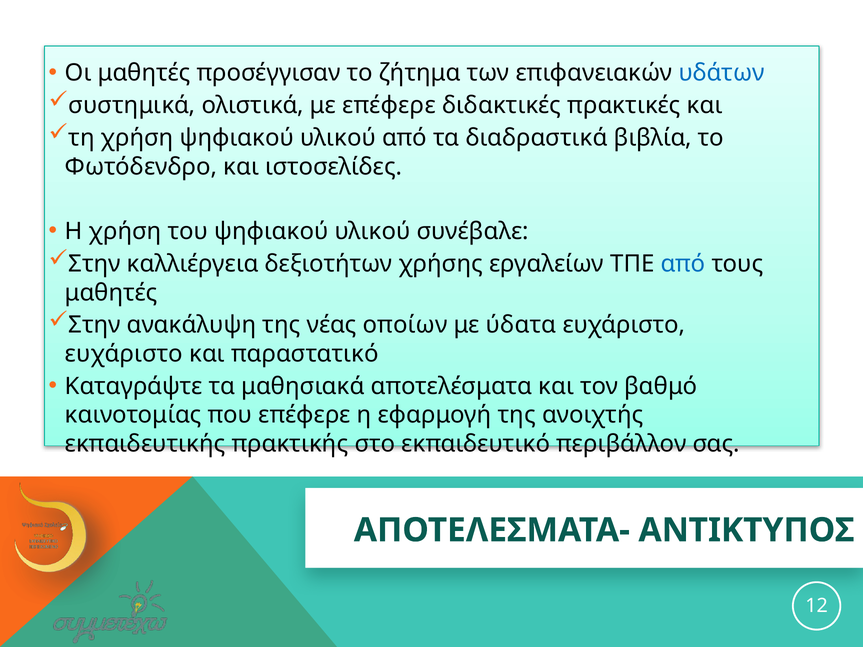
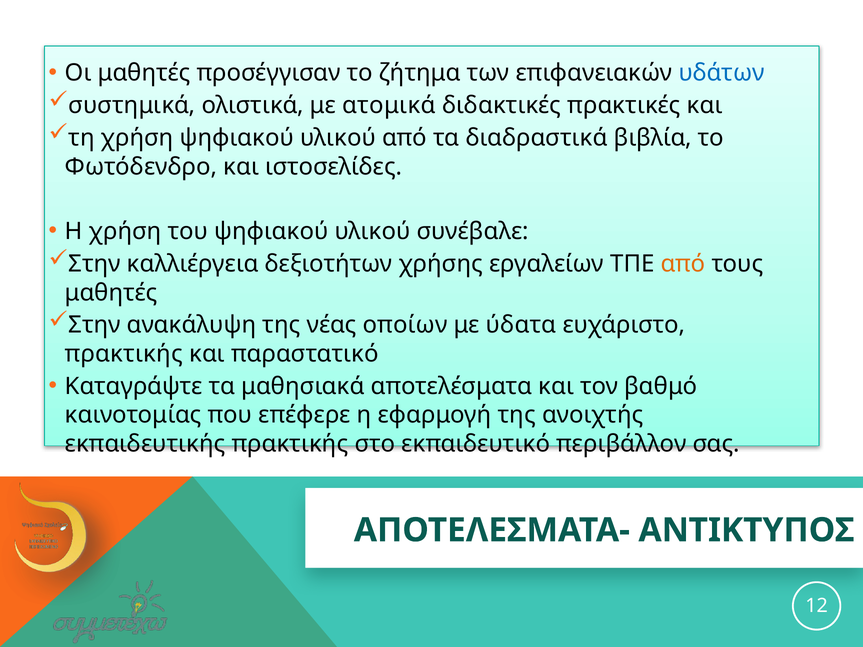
με επέφερε: επέφερε -> ατομικά
από at (683, 264) colour: blue -> orange
ευχάριστο at (124, 354): ευχάριστο -> πρακτικής
